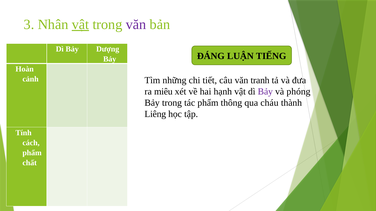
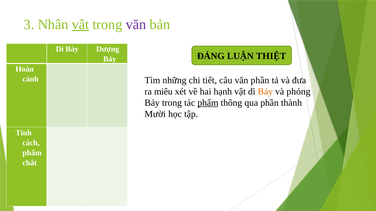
TIẾNG: TIẾNG -> THIỆT
văn tranh: tranh -> phần
Bảy at (265, 92) colour: purple -> orange
phẩm at (208, 103) underline: none -> present
qua cháu: cháu -> phần
Liêng: Liêng -> Mười
